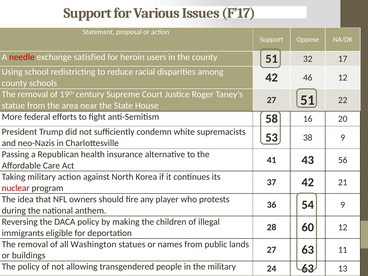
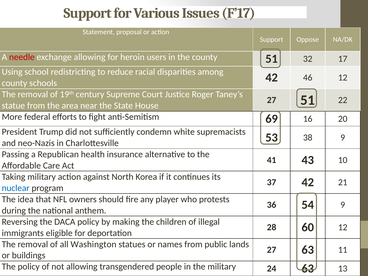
exchange satisfied: satisfied -> allowing
58: 58 -> 69
56: 56 -> 10
nuclear colour: red -> blue
